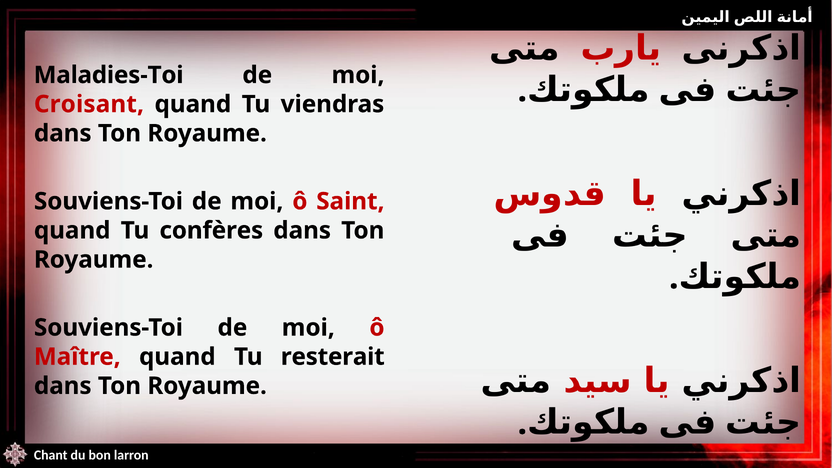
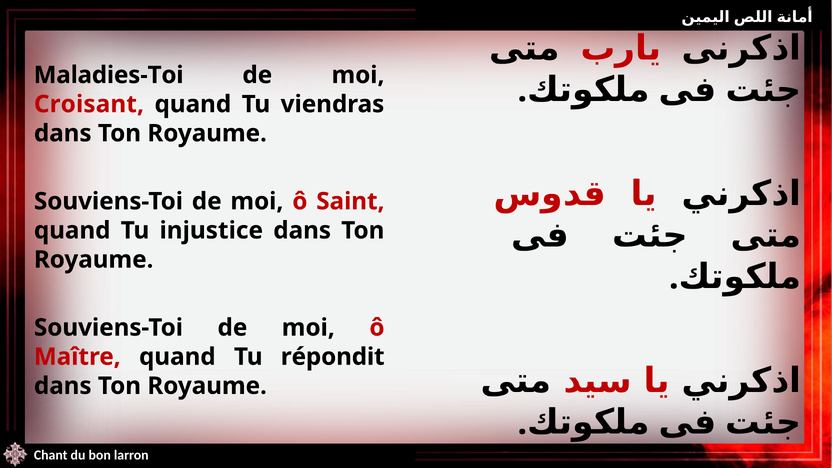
confères: confères -> injustice
resterait: resterait -> répondit
